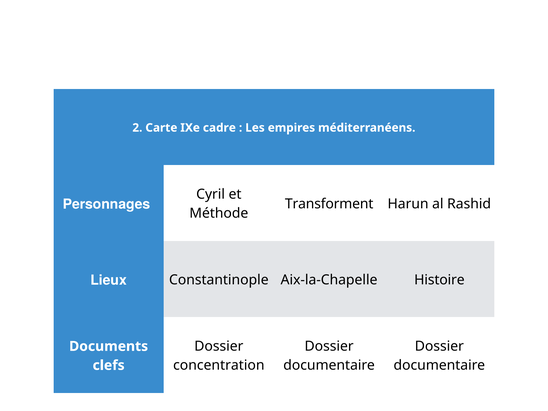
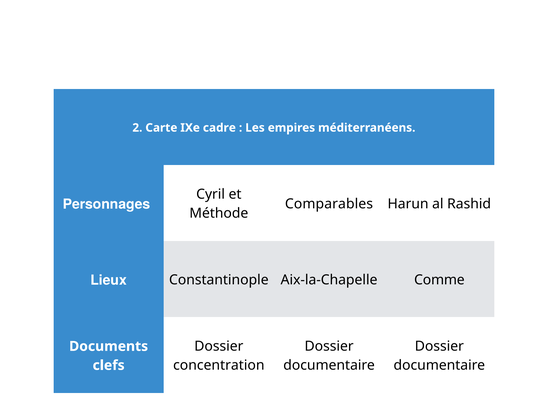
Transforment: Transforment -> Comparables
Histoire: Histoire -> Comme
